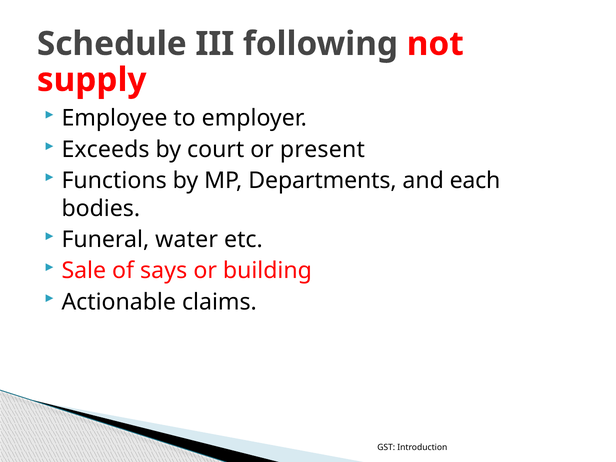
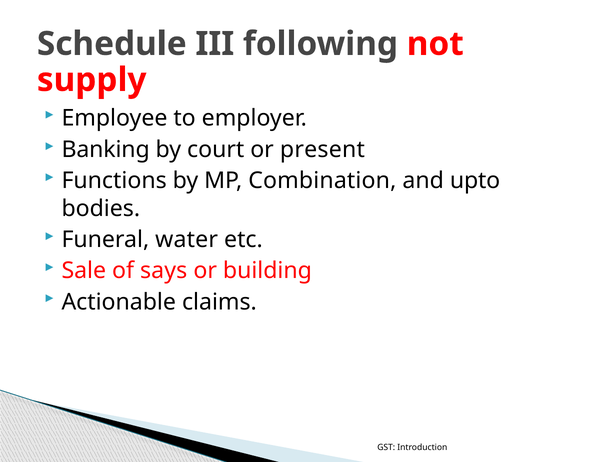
Exceeds: Exceeds -> Banking
Departments: Departments -> Combination
each: each -> upto
